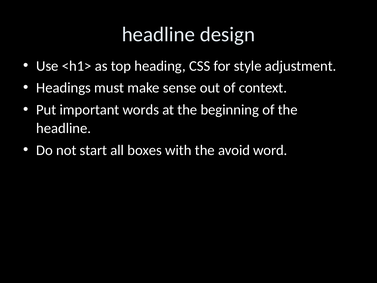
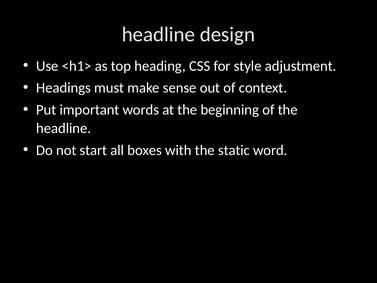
avoid: avoid -> static
